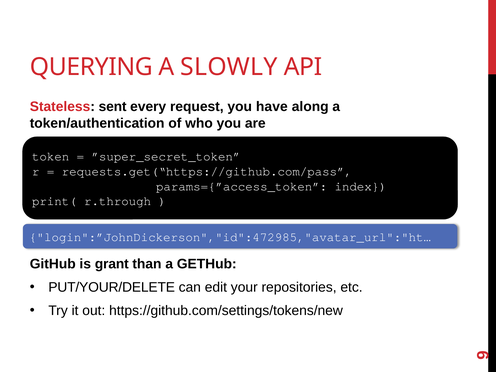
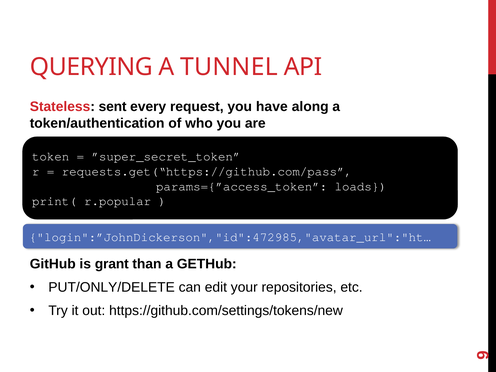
SLOWLY: SLOWLY -> TUNNEL
index: index -> loads
r.through: r.through -> r.popular
PUT/YOUR/DELETE: PUT/YOUR/DELETE -> PUT/ONLY/DELETE
